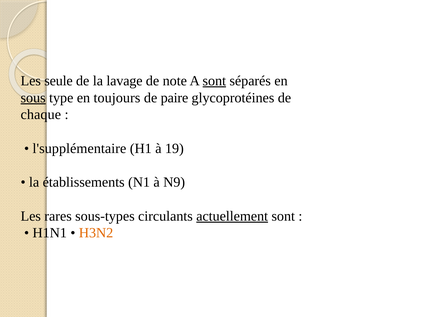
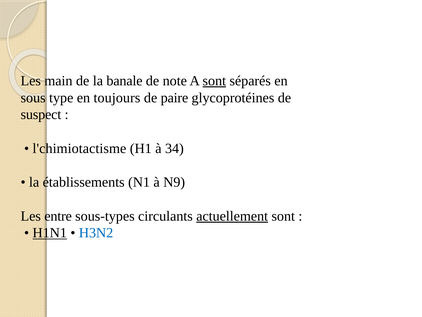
seule: seule -> main
lavage: lavage -> banale
sous underline: present -> none
chaque: chaque -> suspect
l'supplémentaire: l'supplémentaire -> l'chimiotactisme
19: 19 -> 34
rares: rares -> entre
H1N1 underline: none -> present
H3N2 colour: orange -> blue
